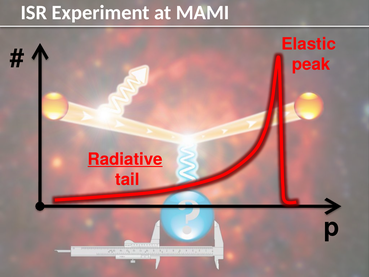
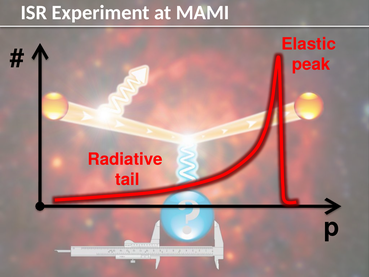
Radiative underline: present -> none
